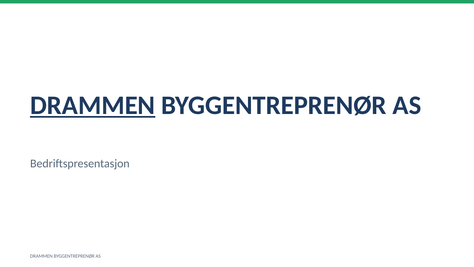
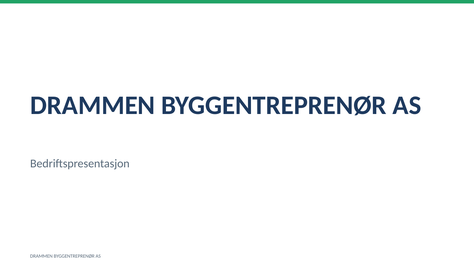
DRAMMEN at (93, 105) underline: present -> none
